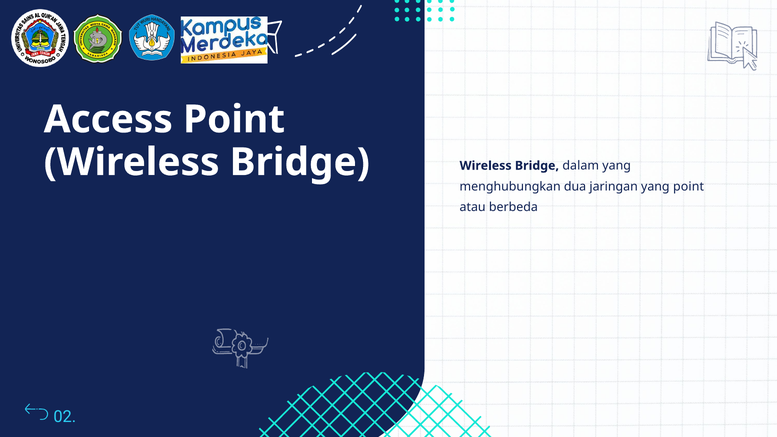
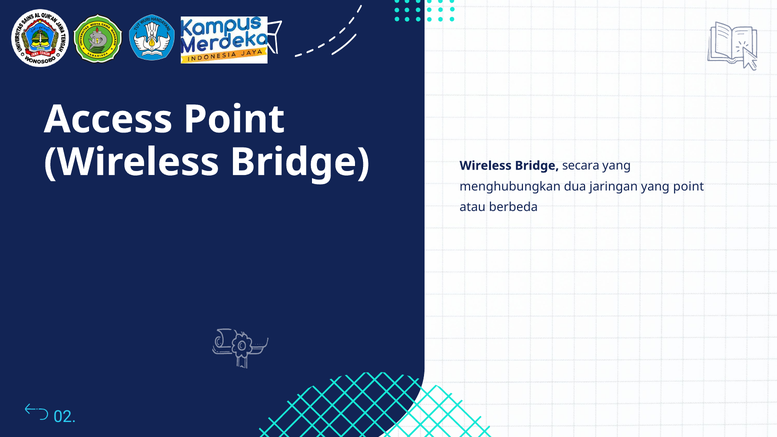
dalam: dalam -> secara
